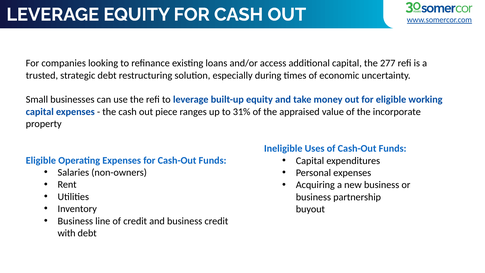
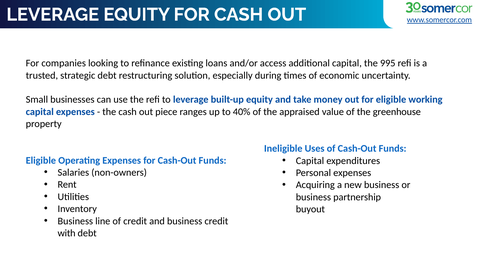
277: 277 -> 995
31%: 31% -> 40%
incorporate: incorporate -> greenhouse
